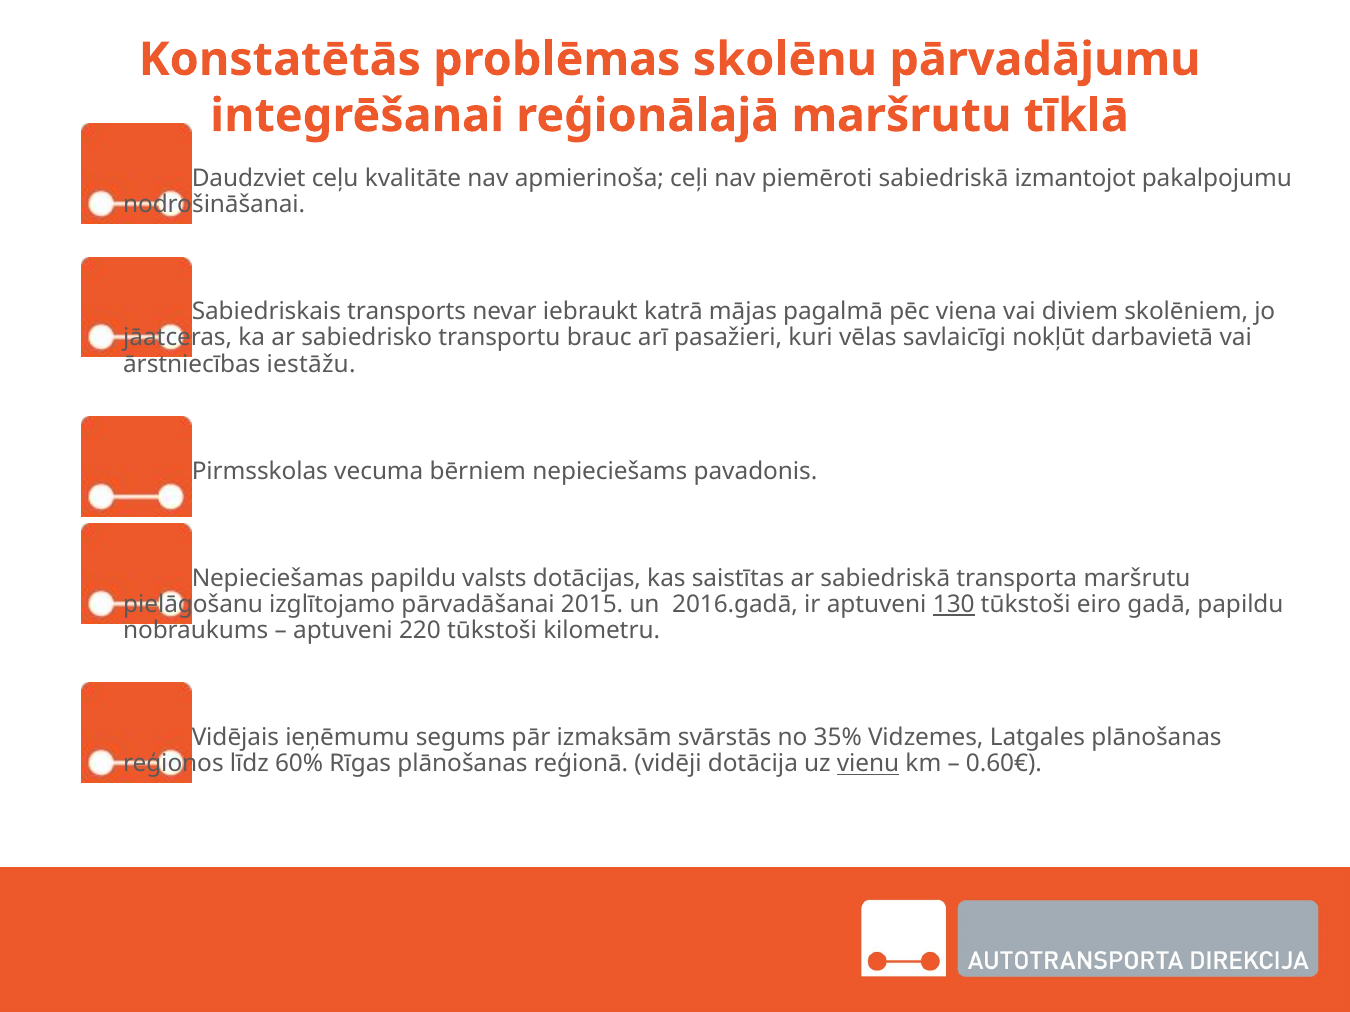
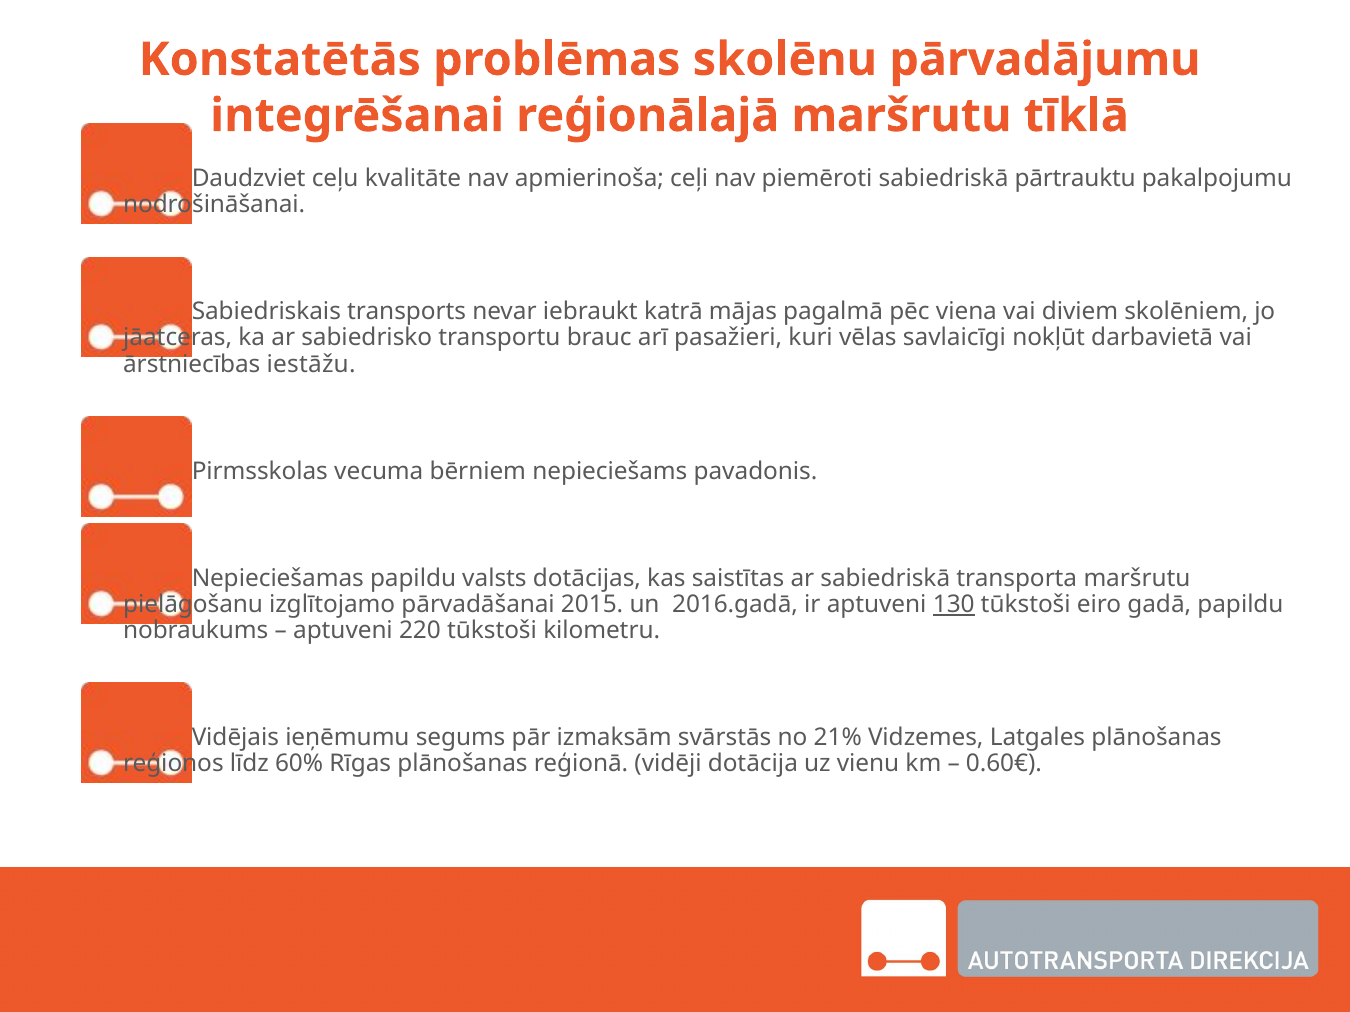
izmantojot: izmantojot -> pārtrauktu
35%: 35% -> 21%
vienu underline: present -> none
